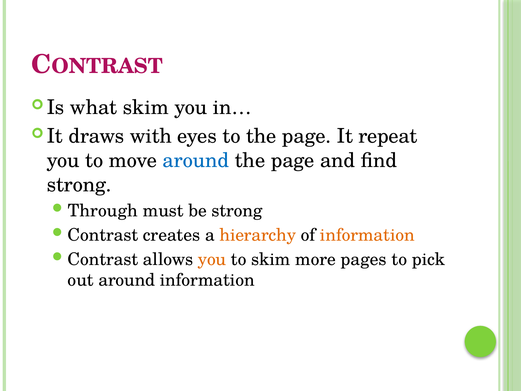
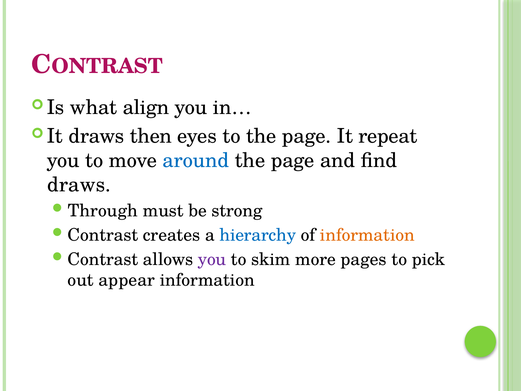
what skim: skim -> align
with: with -> then
strong at (79, 185): strong -> draws
hierarchy colour: orange -> blue
you at (212, 259) colour: orange -> purple
out around: around -> appear
